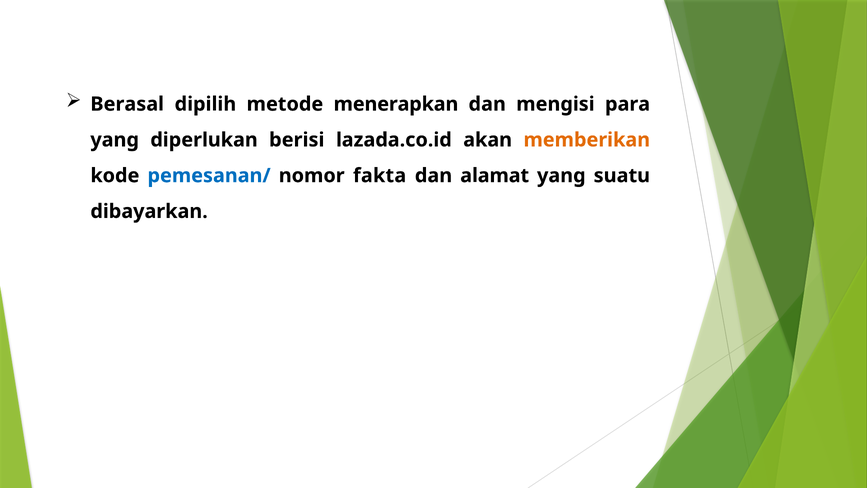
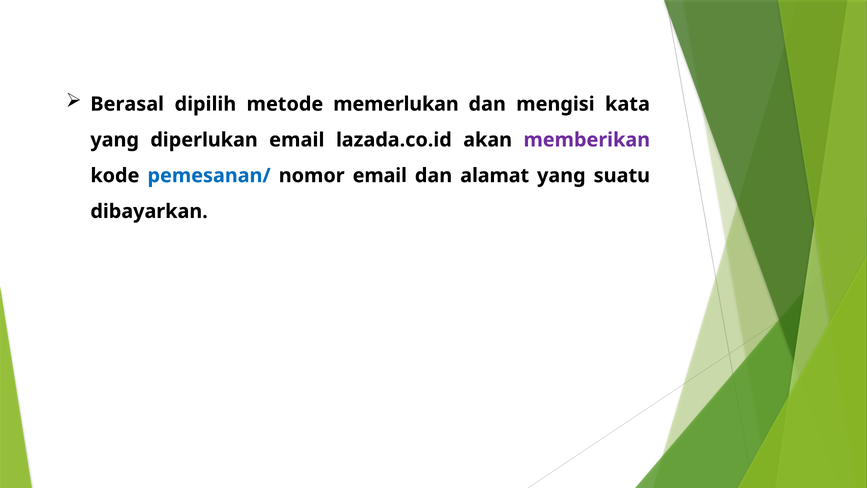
menerapkan: menerapkan -> memerlukan
para: para -> kata
diperlukan berisi: berisi -> email
memberikan colour: orange -> purple
nomor fakta: fakta -> email
